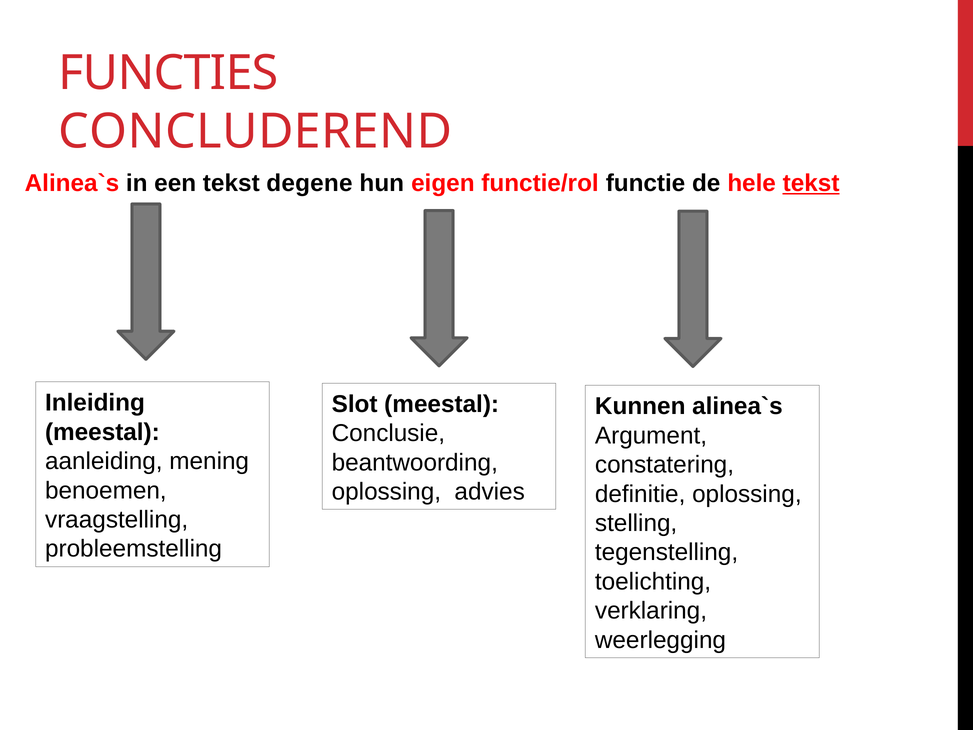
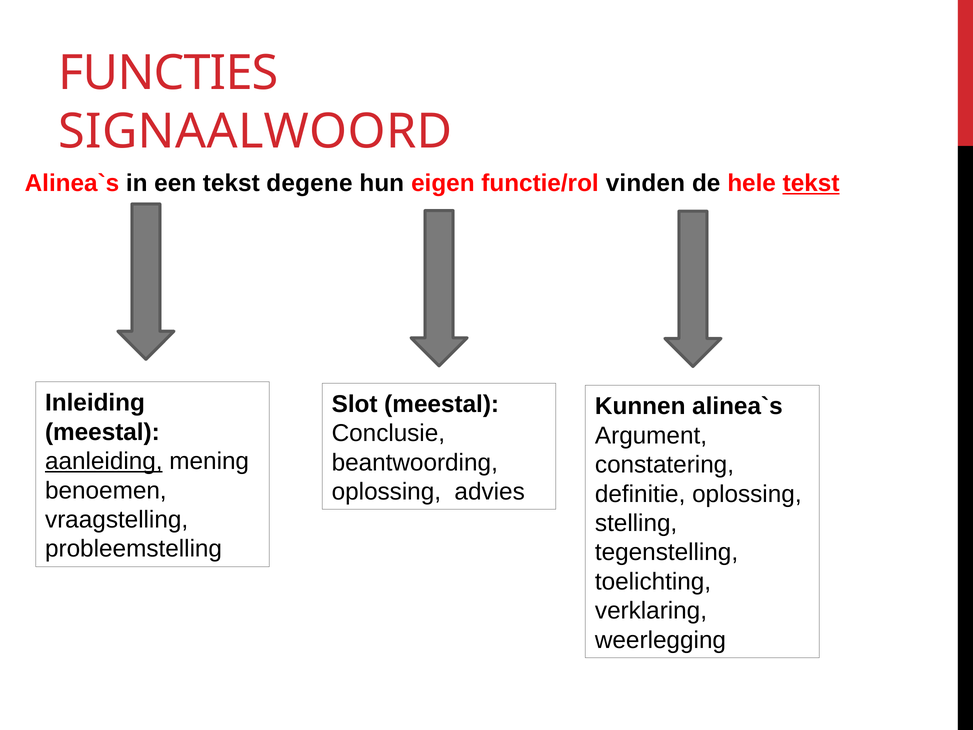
CONCLUDEREND: CONCLUDEREND -> SIGNAALWOORD
functie: functie -> vinden
aanleiding underline: none -> present
